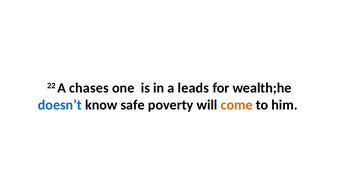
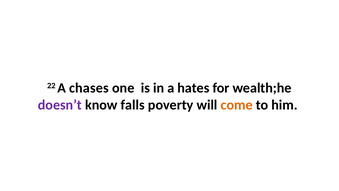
leads: leads -> hates
doesn’t colour: blue -> purple
safe: safe -> falls
